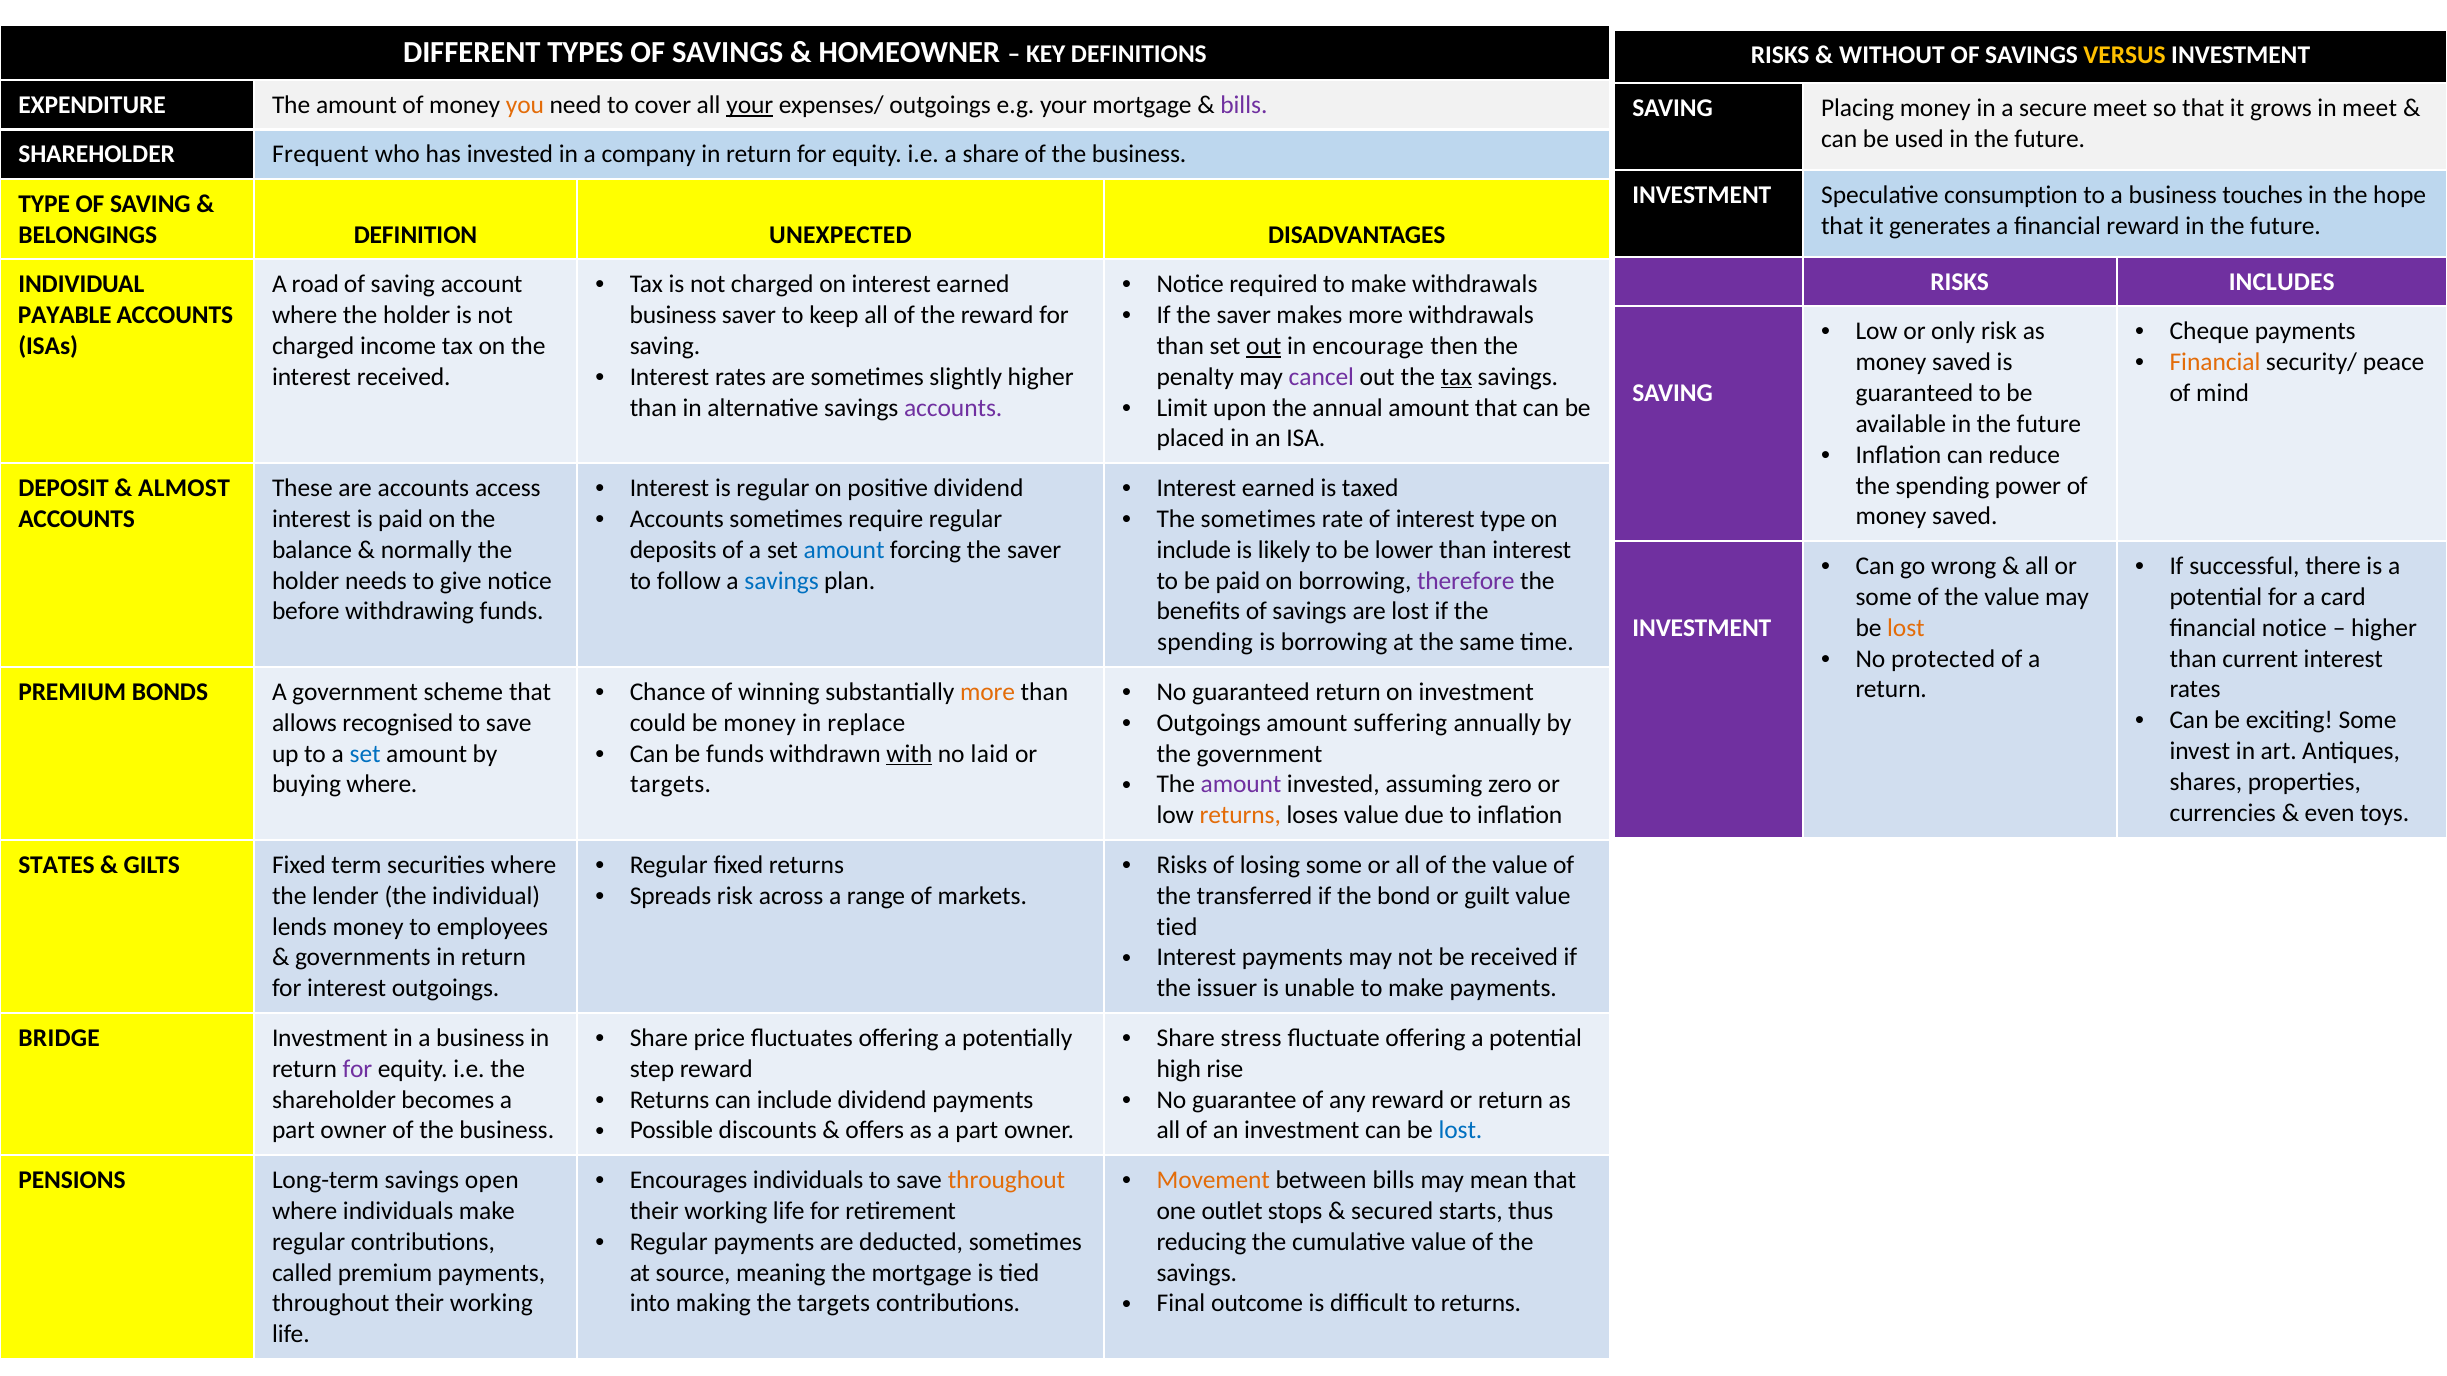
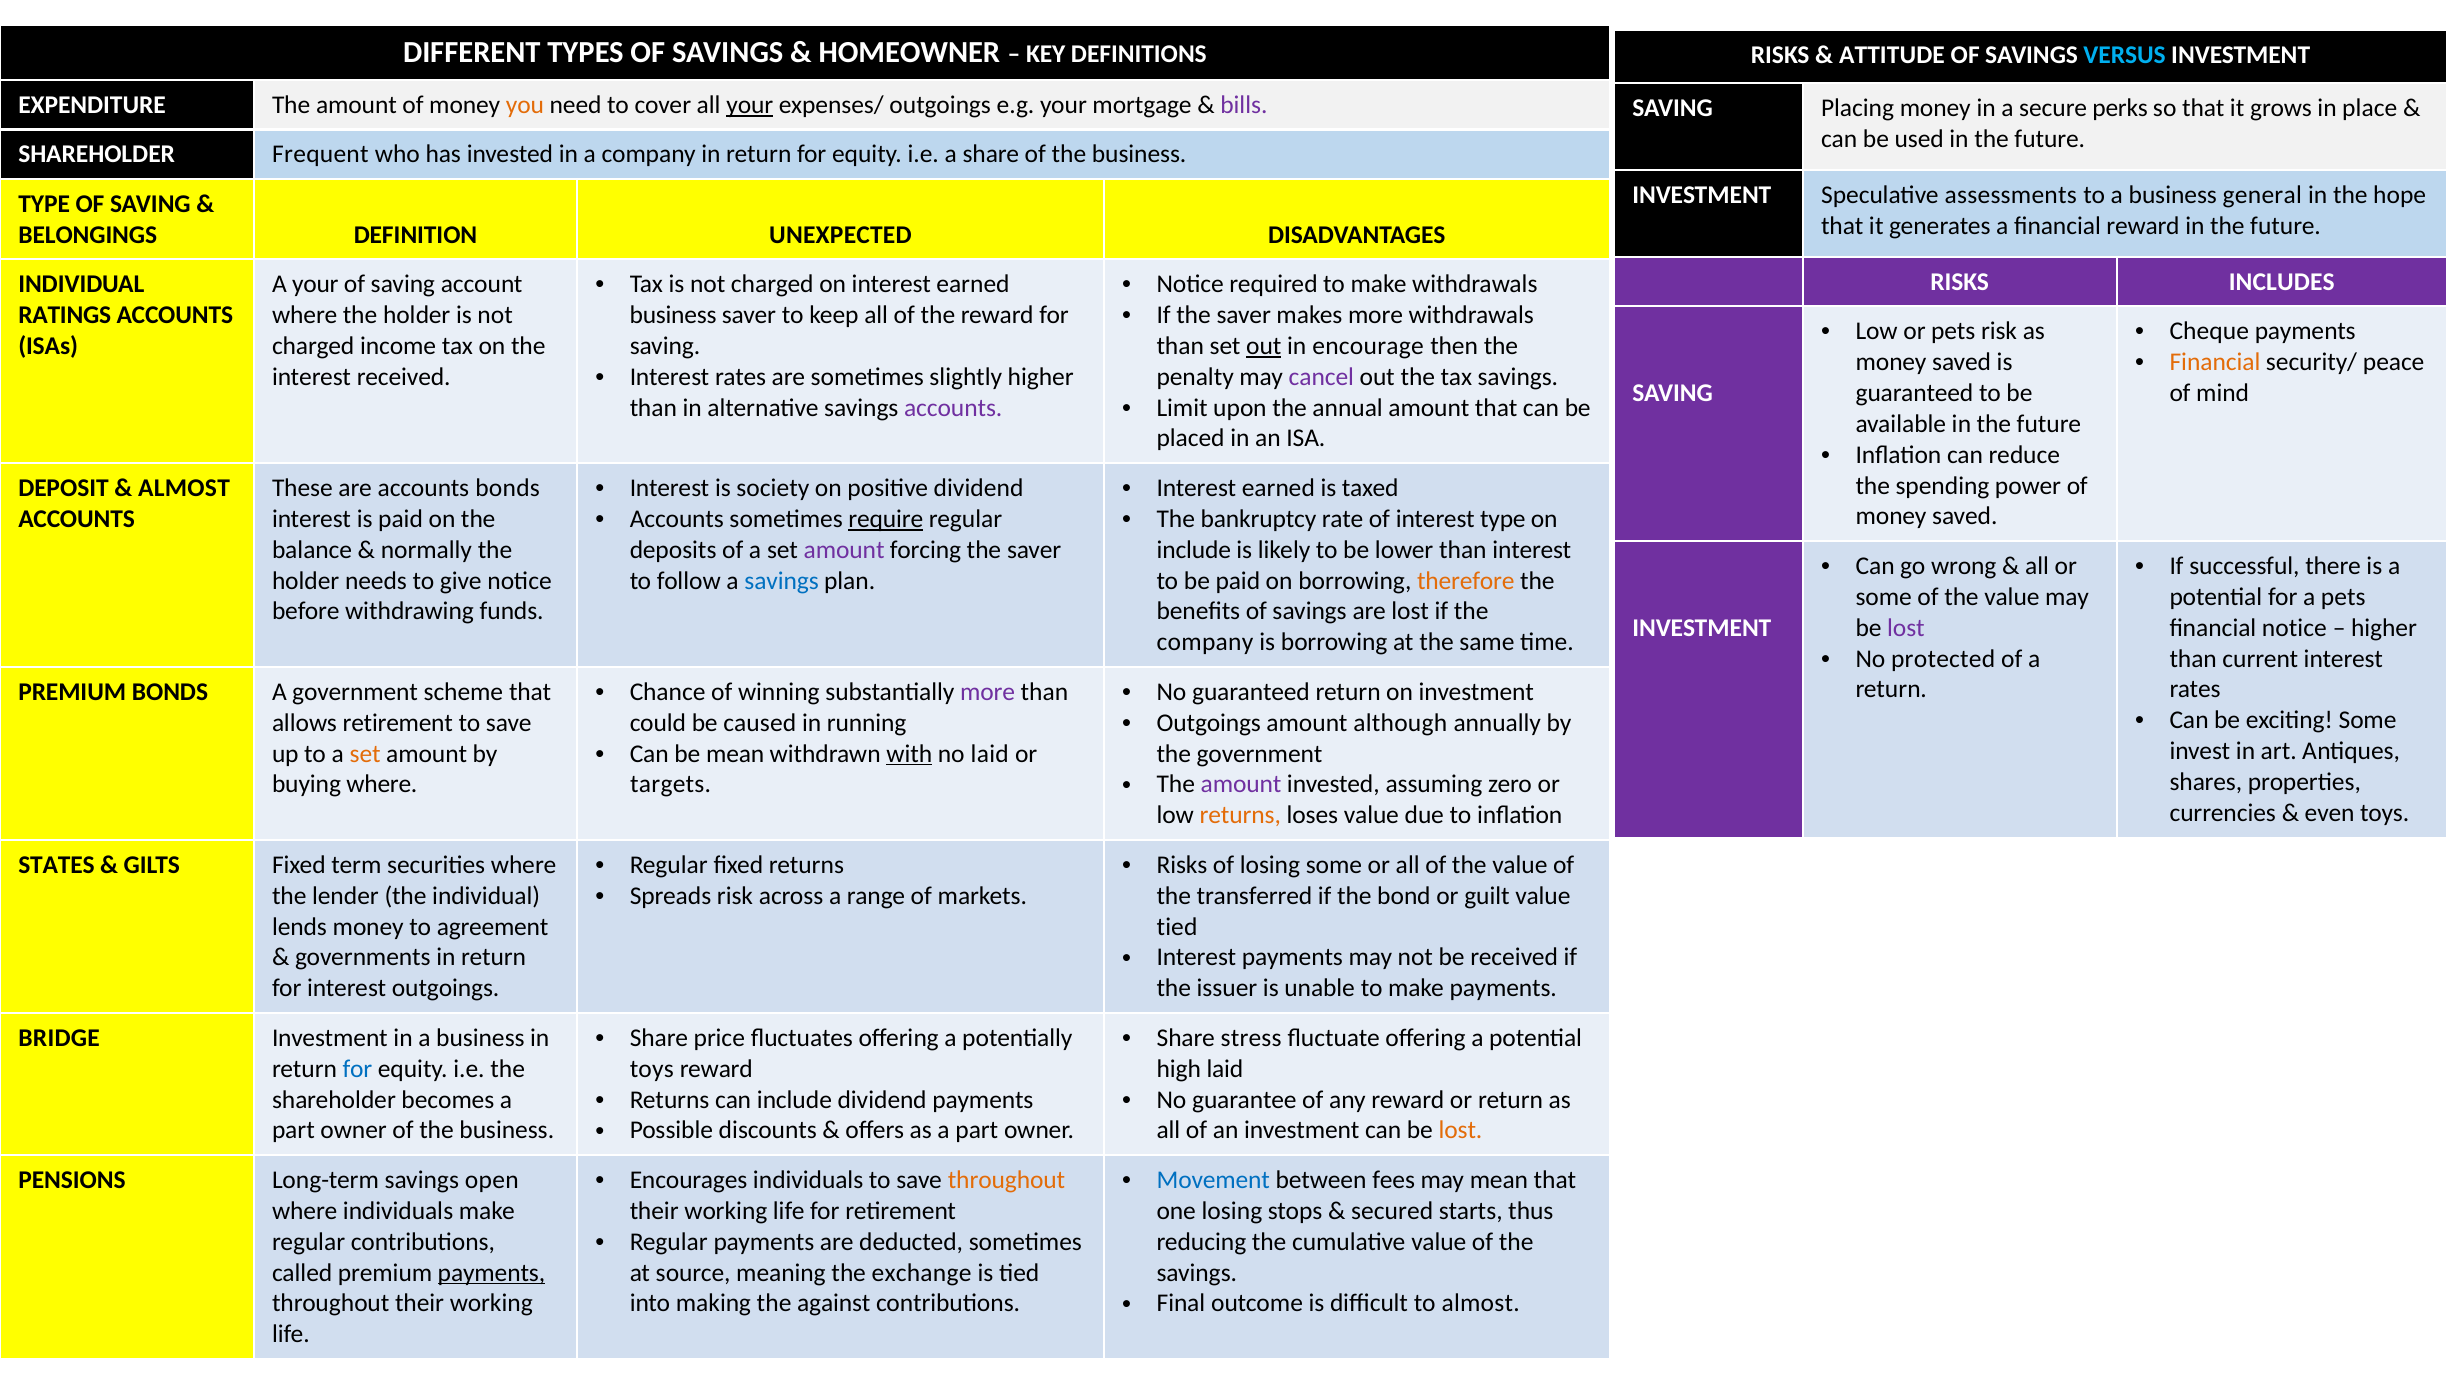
WITHOUT: WITHOUT -> ATTITUDE
VERSUS colour: yellow -> light blue
secure meet: meet -> perks
in meet: meet -> place
consumption: consumption -> assessments
touches: touches -> general
A road: road -> your
PAYABLE: PAYABLE -> RATINGS
or only: only -> pets
tax at (1456, 377) underline: present -> none
is regular: regular -> society
accounts access: access -> bonds
require underline: none -> present
The sometimes: sometimes -> bankruptcy
amount at (844, 550) colour: blue -> purple
therefore colour: purple -> orange
a card: card -> pets
lost at (1906, 628) colour: orange -> purple
spending at (1205, 643): spending -> company
more at (988, 692) colour: orange -> purple
suffering: suffering -> although
allows recognised: recognised -> retirement
be money: money -> caused
replace: replace -> running
be funds: funds -> mean
set at (365, 754) colour: blue -> orange
employees: employees -> agreement
for at (357, 1069) colour: purple -> blue
step at (652, 1069): step -> toys
high rise: rise -> laid
lost at (1460, 1131) colour: blue -> orange
Movement colour: orange -> blue
between bills: bills -> fees
one outlet: outlet -> losing
payments at (491, 1273) underline: none -> present
the mortgage: mortgage -> exchange
to returns: returns -> almost
the targets: targets -> against
